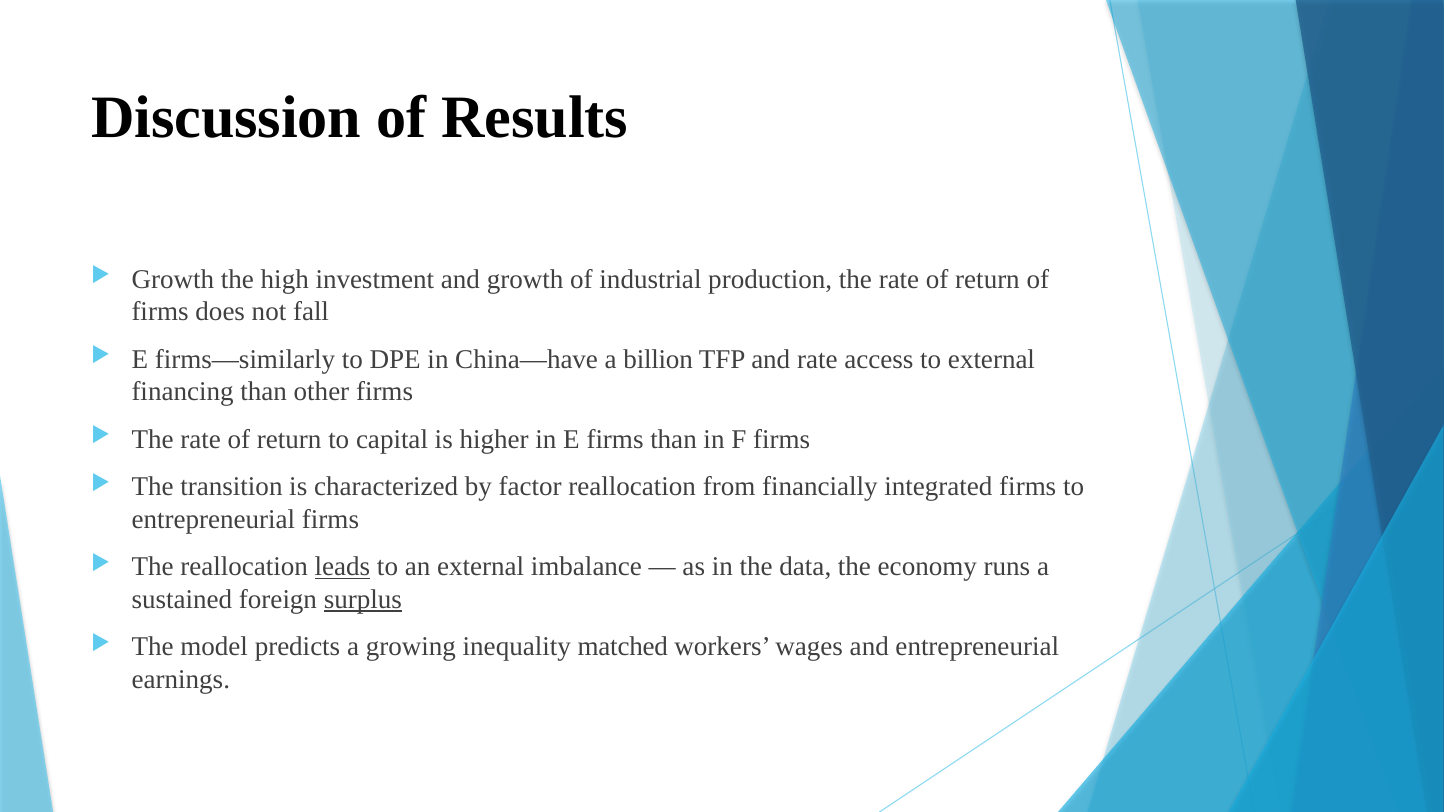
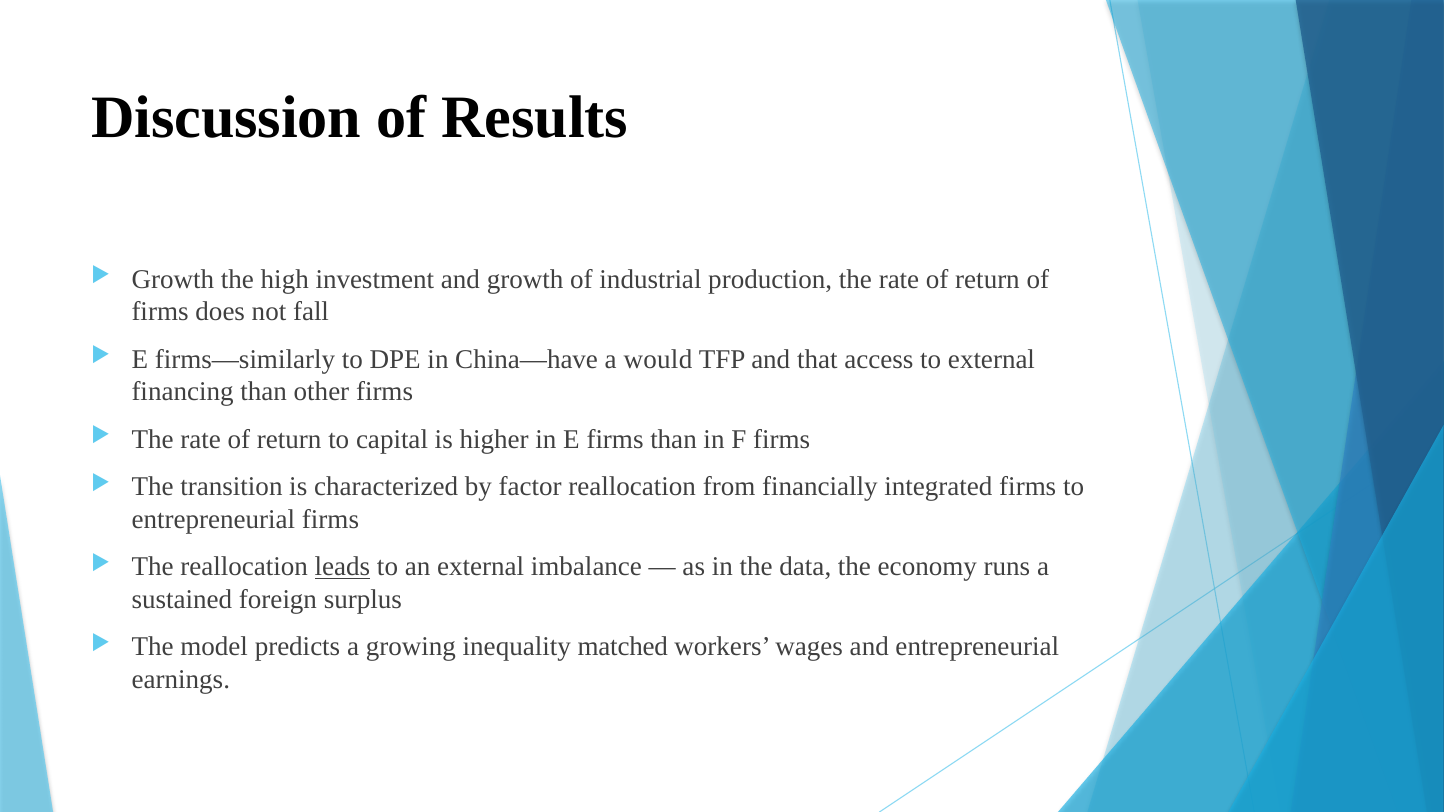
billion: billion -> would
and rate: rate -> that
surplus underline: present -> none
